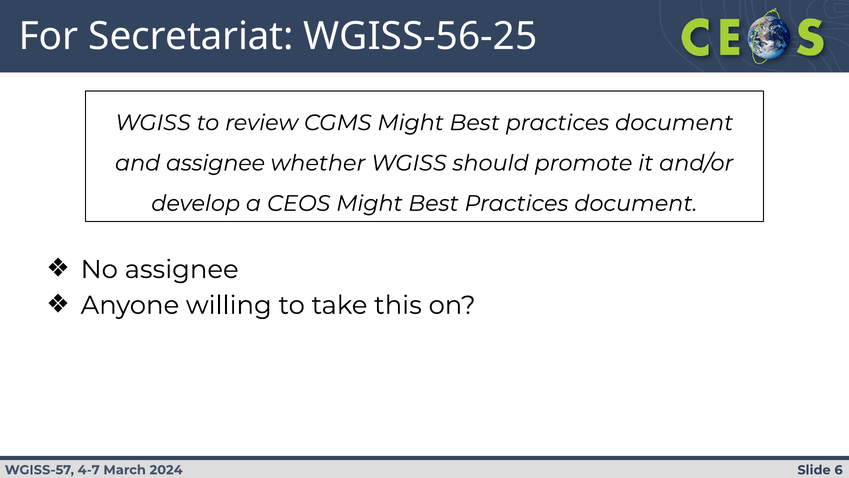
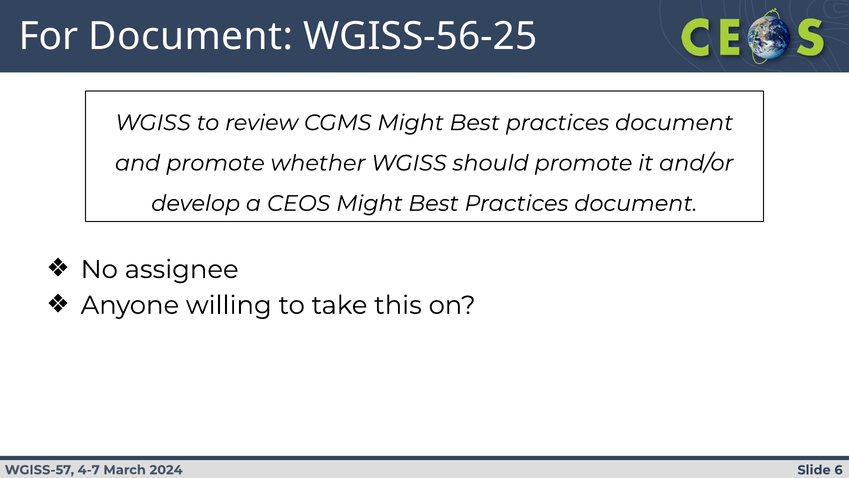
For Secretariat: Secretariat -> Document
and assignee: assignee -> promote
